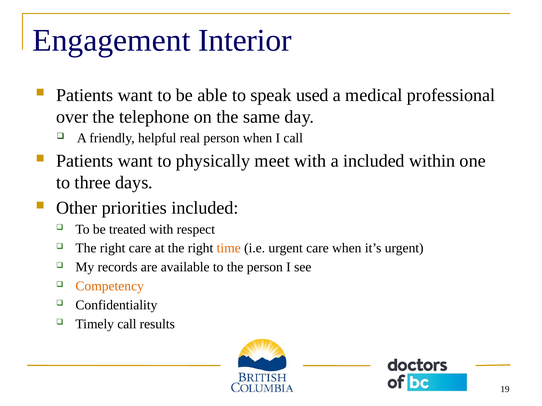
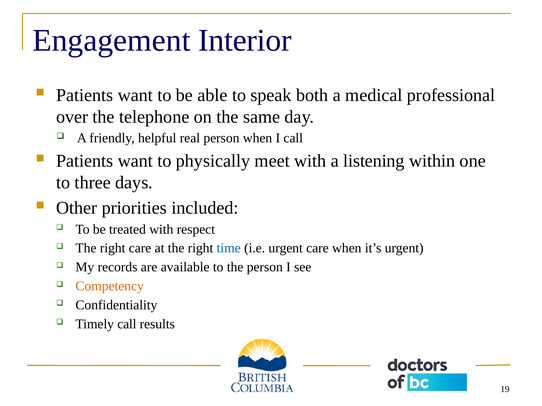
used: used -> both
a included: included -> listening
time colour: orange -> blue
